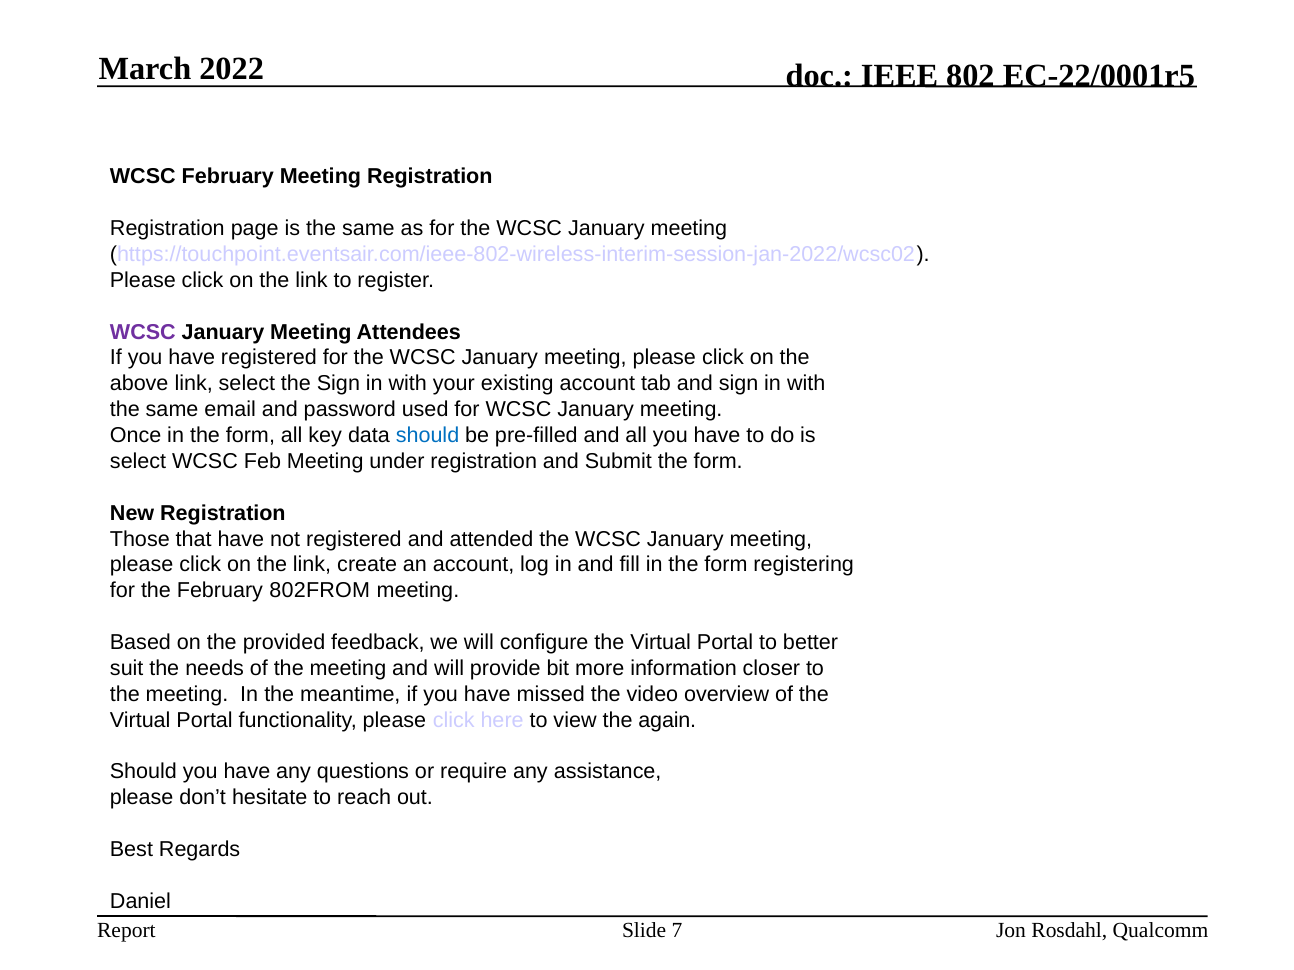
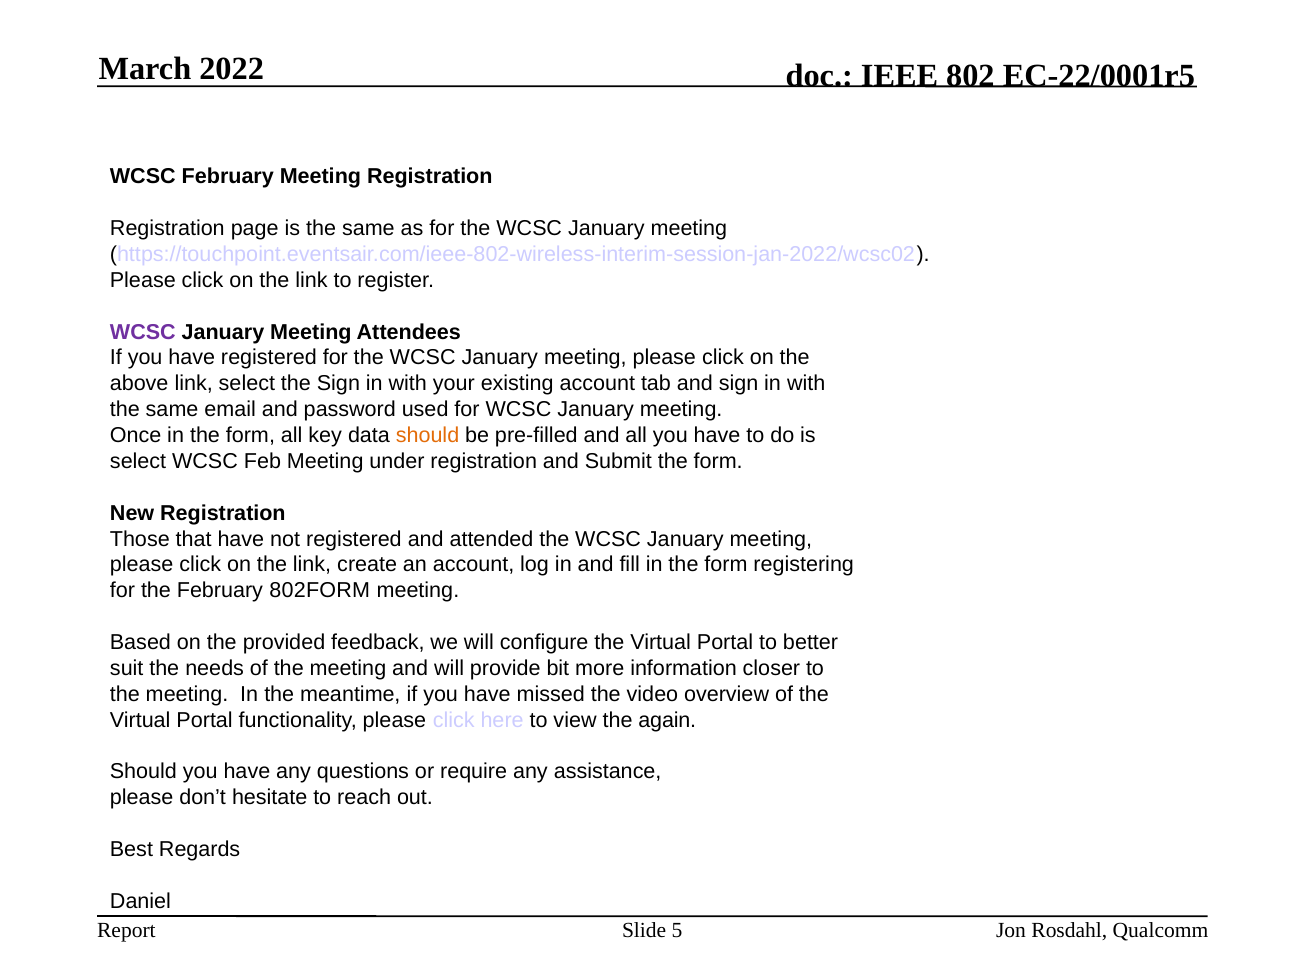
should at (428, 436) colour: blue -> orange
802FROM: 802FROM -> 802FORM
7: 7 -> 5
